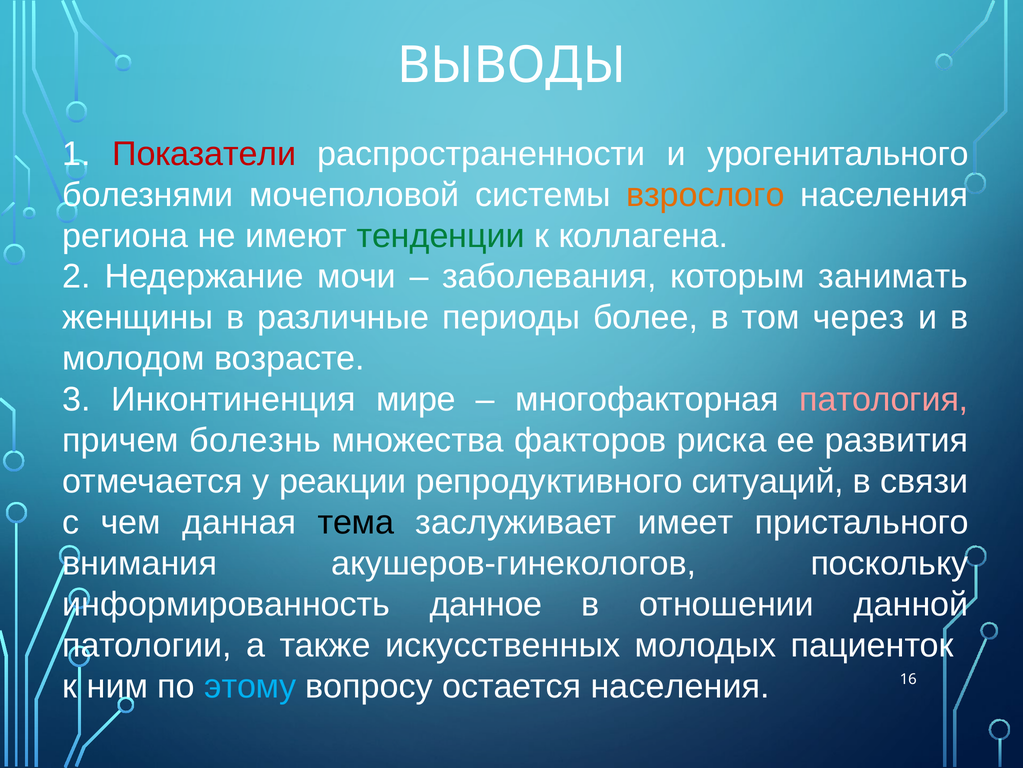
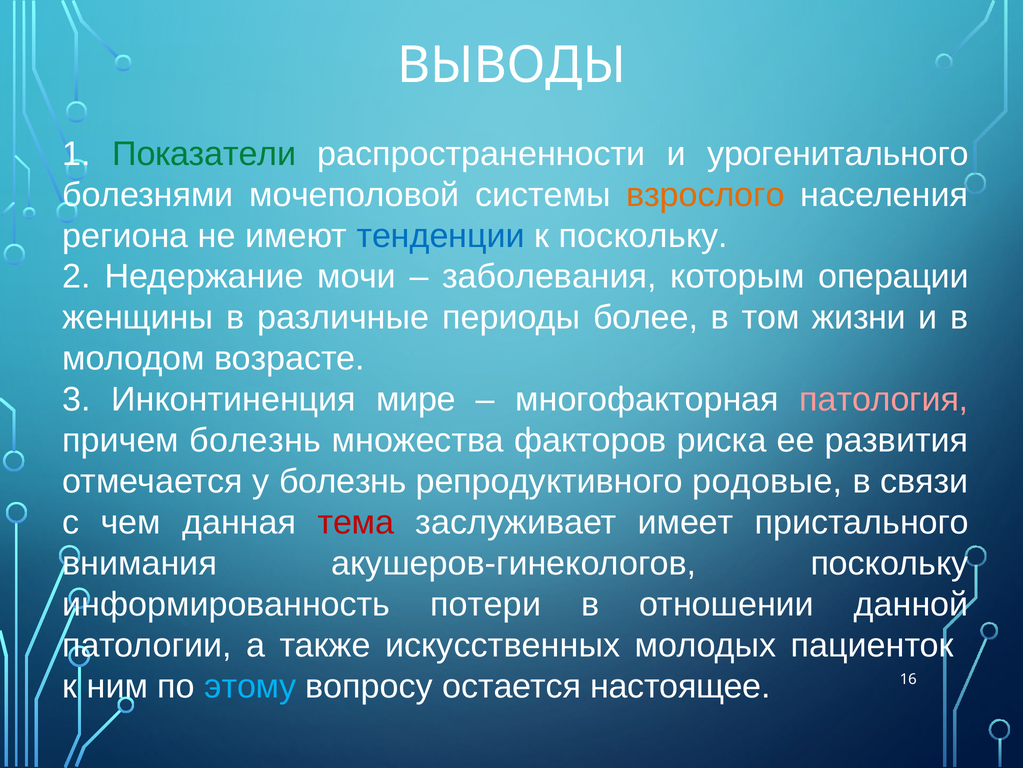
Показатели colour: red -> green
тенденции colour: green -> blue
к коллагена: коллагена -> поскольку
занимать: занимать -> операции
через: через -> жизни
у реакции: реакции -> болезнь
ситуаций: ситуаций -> родовые
тема colour: black -> red
данное: данное -> потери
остается населения: населения -> настоящее
